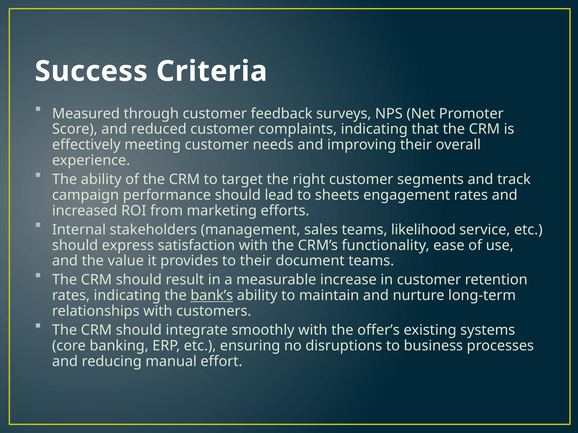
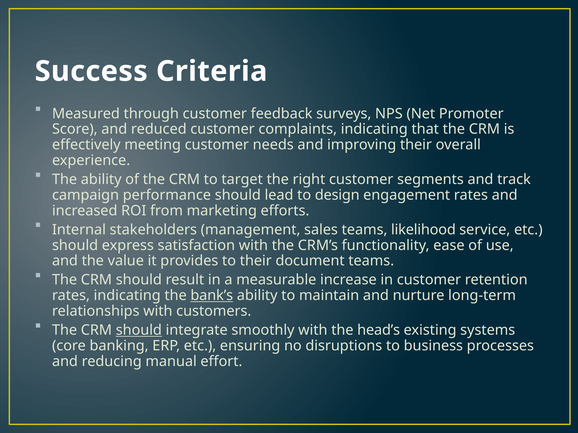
sheets: sheets -> design
should at (139, 330) underline: none -> present
offer’s: offer’s -> head’s
